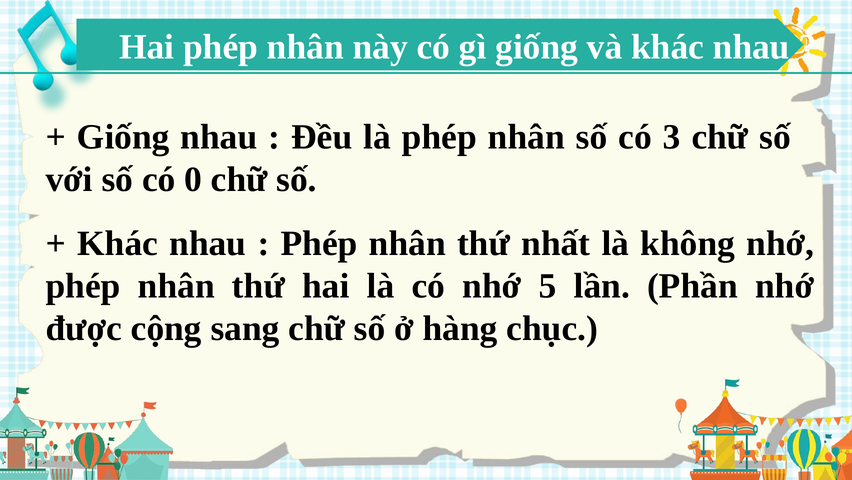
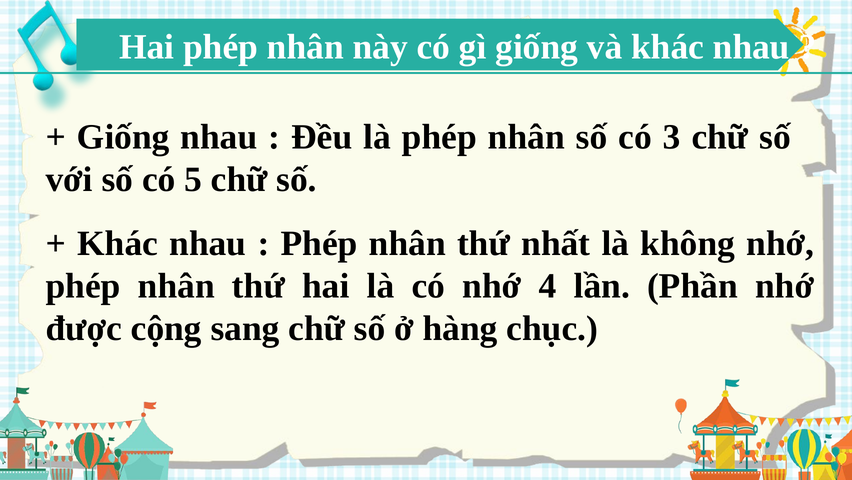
0: 0 -> 5
5: 5 -> 4
